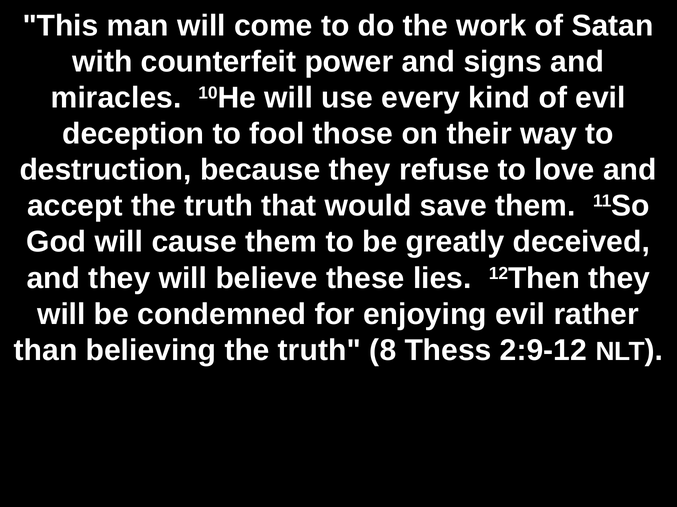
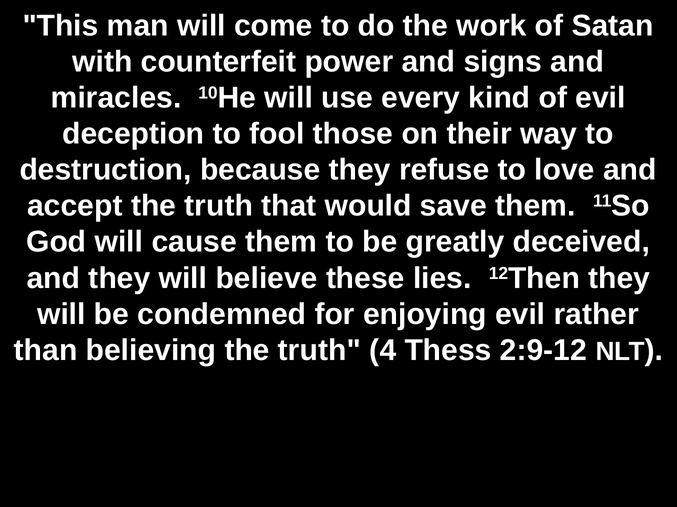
8: 8 -> 4
